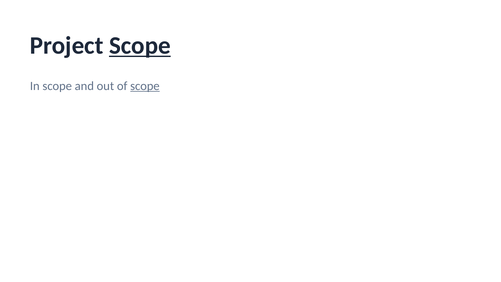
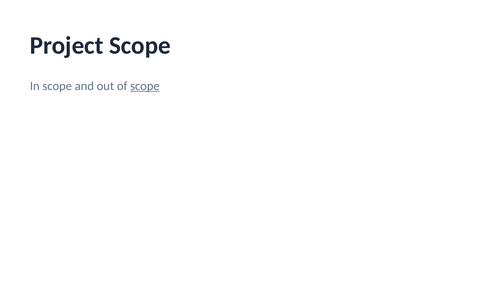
Scope at (140, 46) underline: present -> none
